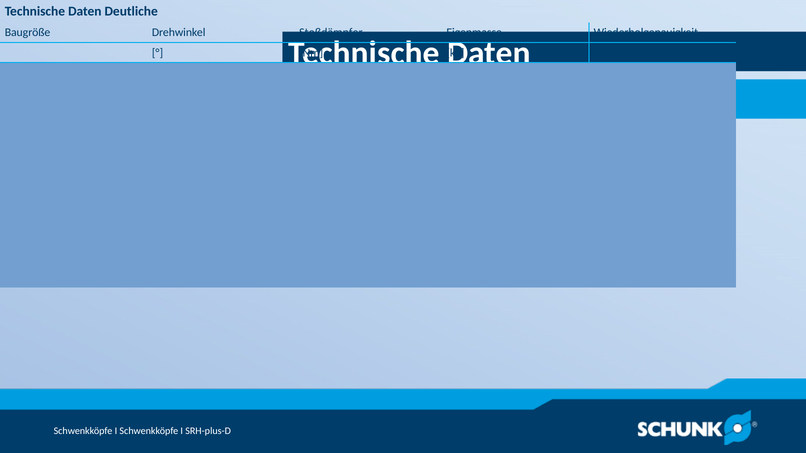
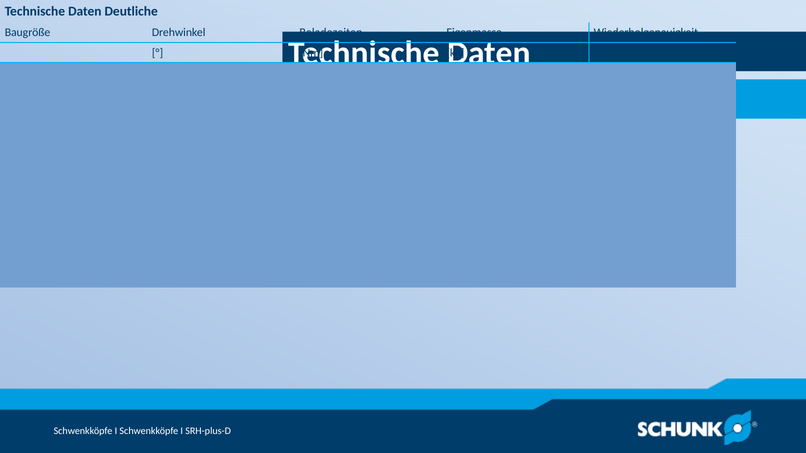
Stoßdämpfer: Stoßdämpfer -> Beladezeiten
